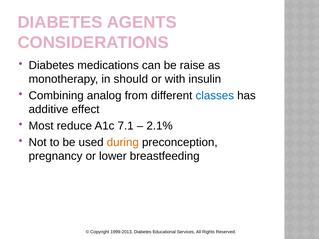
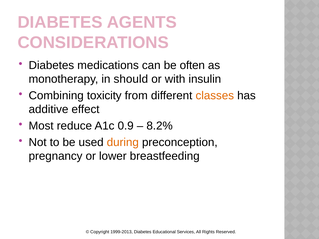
raise: raise -> often
analog: analog -> toxicity
classes colour: blue -> orange
7.1: 7.1 -> 0.9
2.1%: 2.1% -> 8.2%
